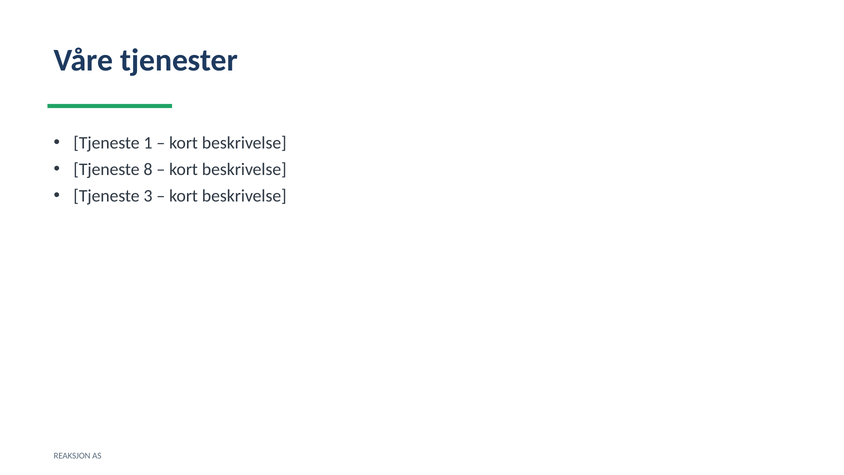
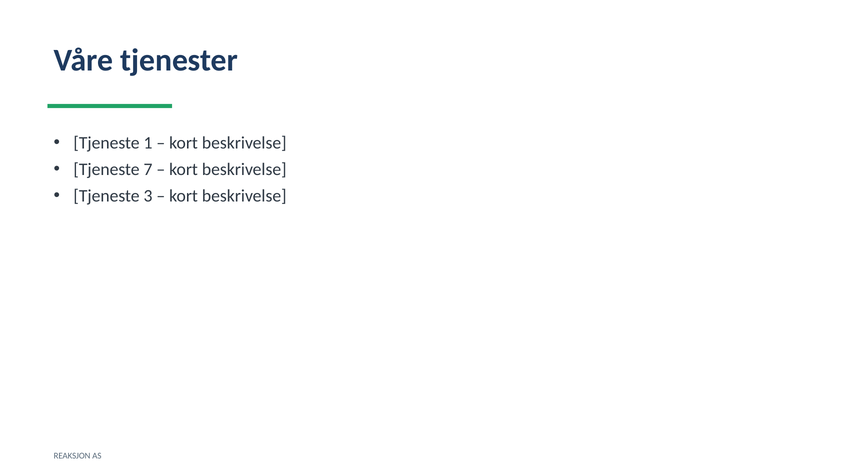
8: 8 -> 7
